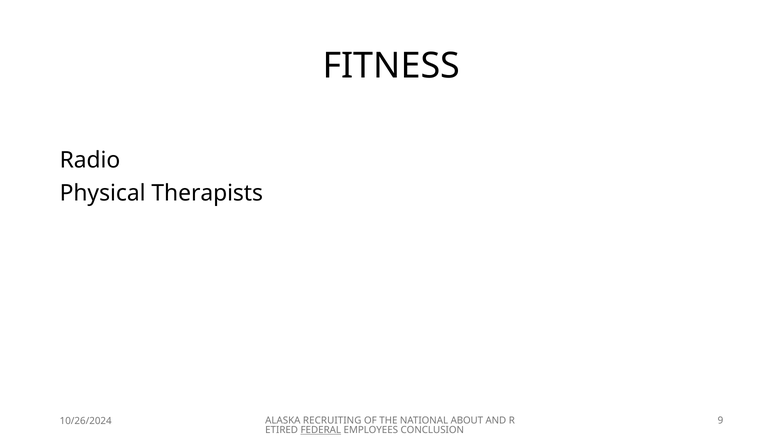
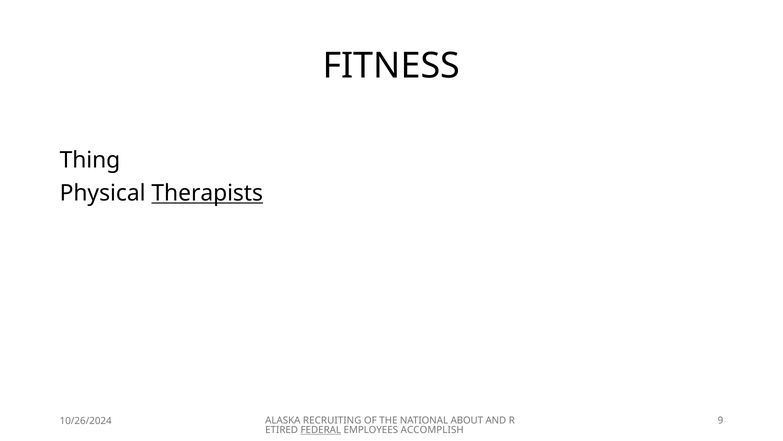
Radio: Radio -> Thing
Therapists underline: none -> present
CONCLUSION: CONCLUSION -> ACCOMPLISH
